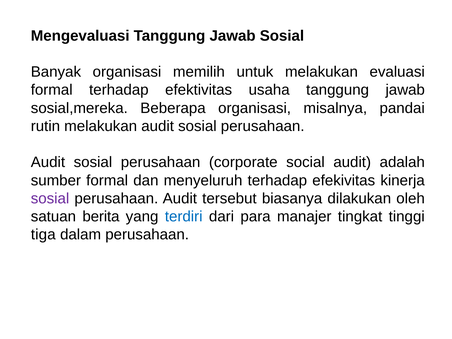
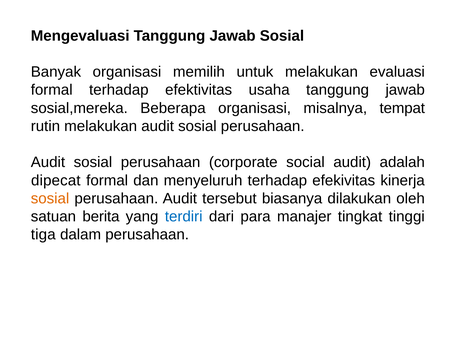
pandai: pandai -> tempat
sumber: sumber -> dipecat
sosial at (50, 198) colour: purple -> orange
